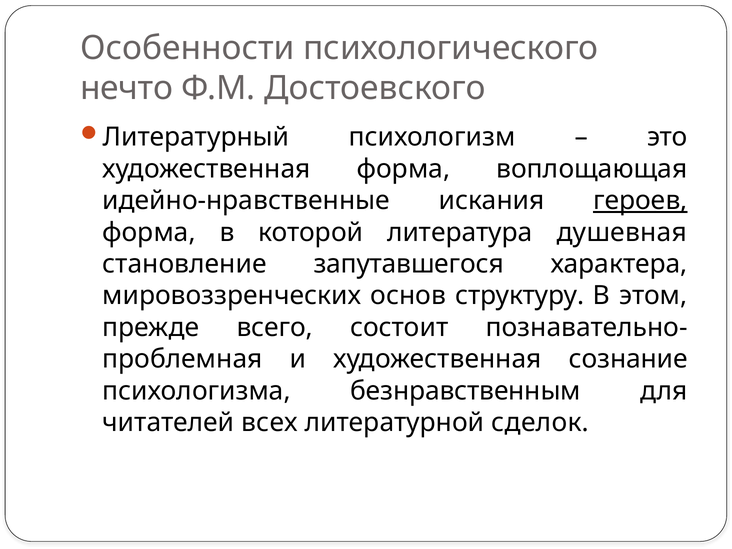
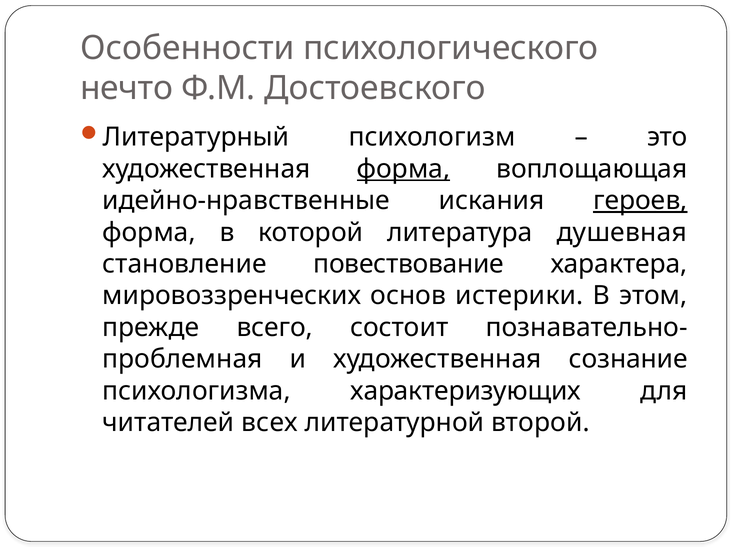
форма at (403, 169) underline: none -> present
запутавшегося: запутавшегося -> повествование
структуру: структуру -> истерики
безнравственным: безнравственным -> характеризующих
сделок: сделок -> второй
